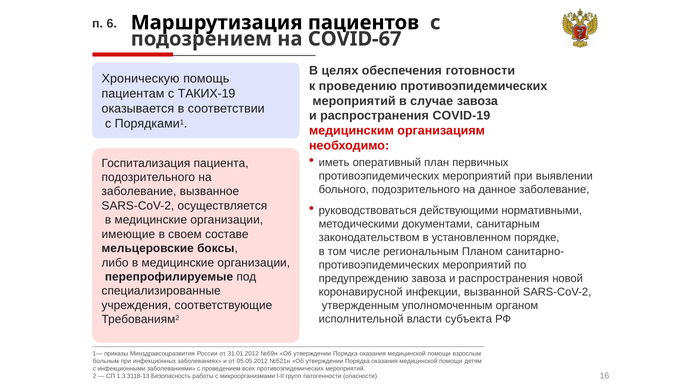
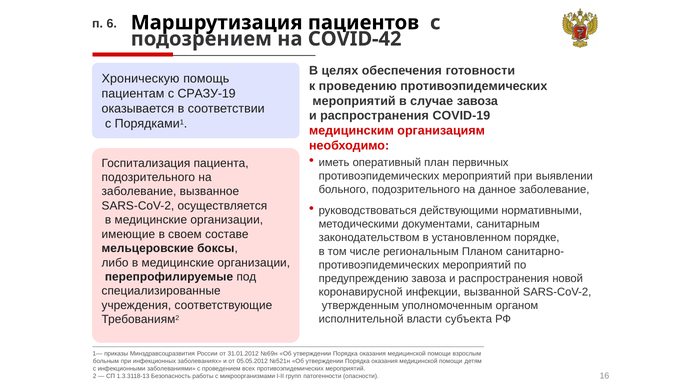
COVID-67: COVID-67 -> COVID-42
ТАКИХ-19: ТАКИХ-19 -> СРАЗУ-19
